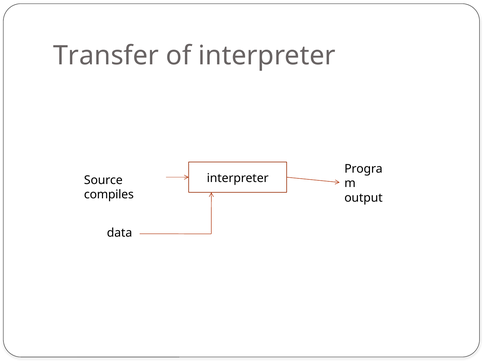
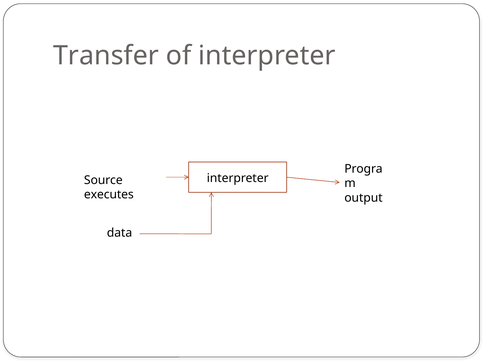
compiles: compiles -> executes
